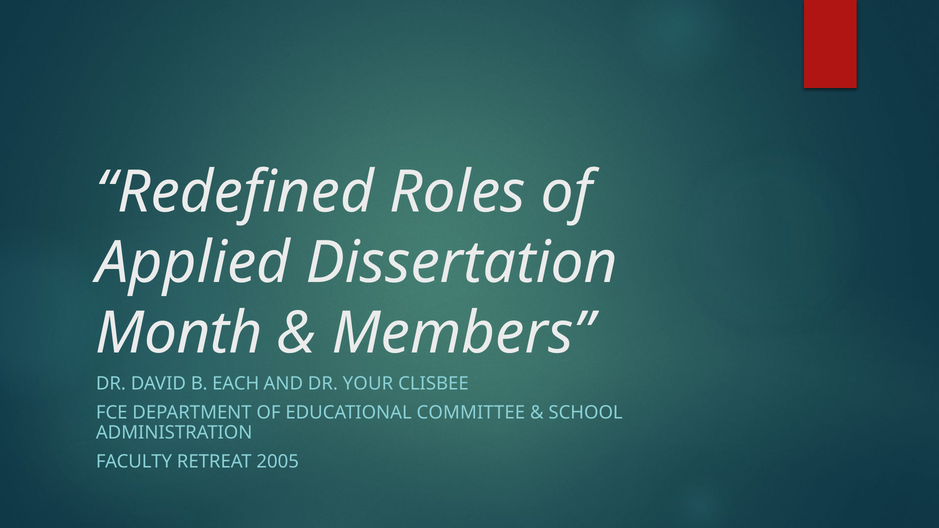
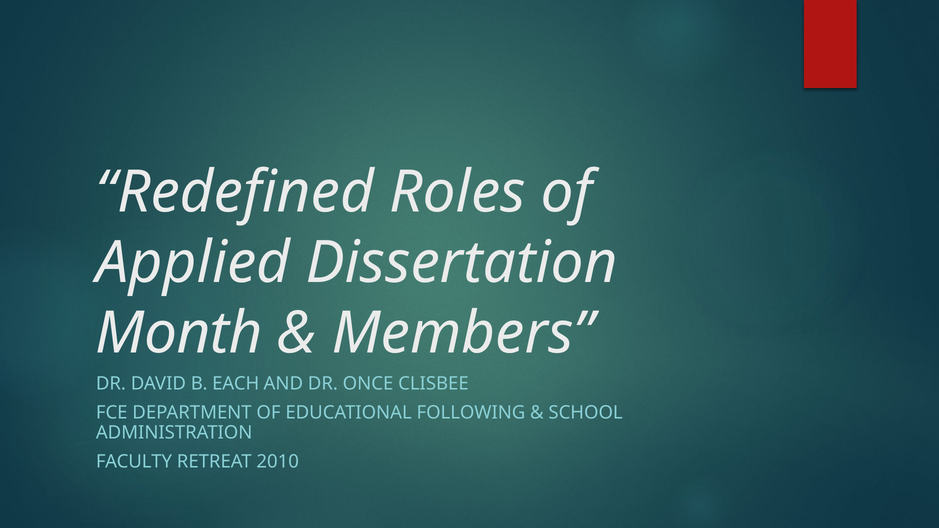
YOUR: YOUR -> ONCE
COMMITTEE: COMMITTEE -> FOLLOWING
2005: 2005 -> 2010
